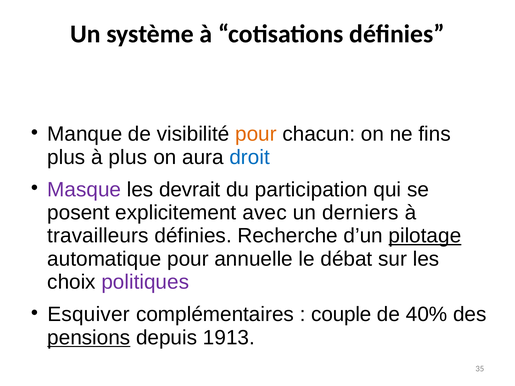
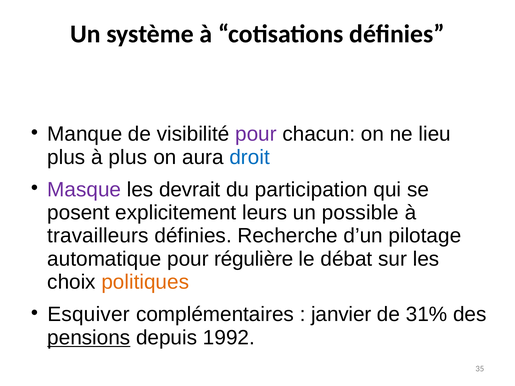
pour at (256, 134) colour: orange -> purple
fins: fins -> lieu
avec: avec -> leurs
derniers: derniers -> possible
pilotage underline: present -> none
annuelle: annuelle -> régulière
politiques colour: purple -> orange
couple: couple -> janvier
40%: 40% -> 31%
1913: 1913 -> 1992
